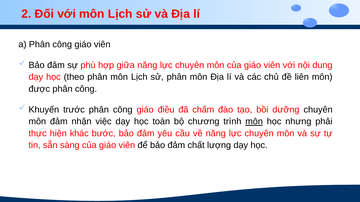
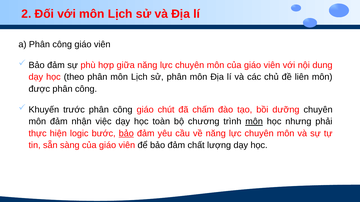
điều: điều -> chút
khác: khác -> logic
bảo at (126, 134) underline: none -> present
